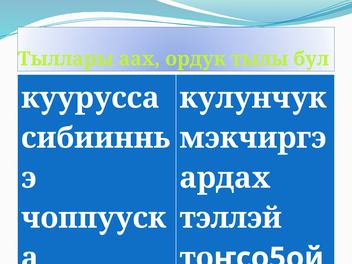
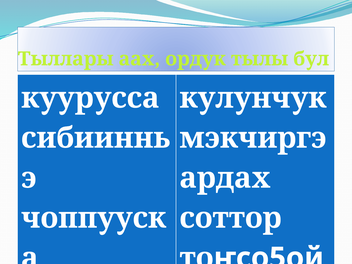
тэллэй: тэллэй -> соттор
